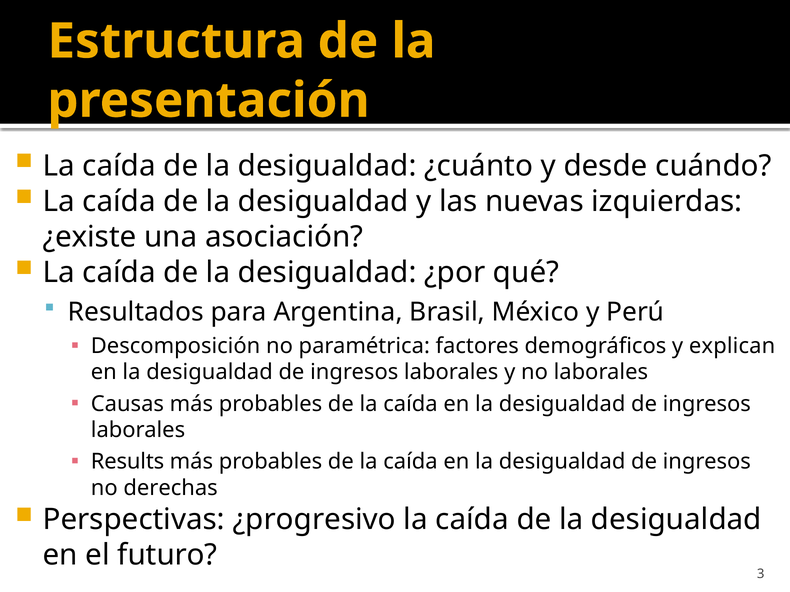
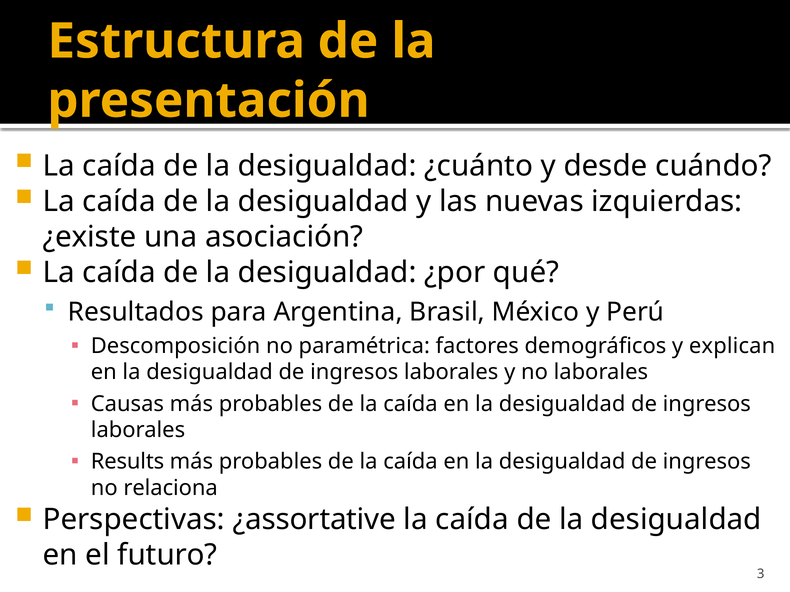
derechas: derechas -> relaciona
¿progresivo: ¿progresivo -> ¿assortative
